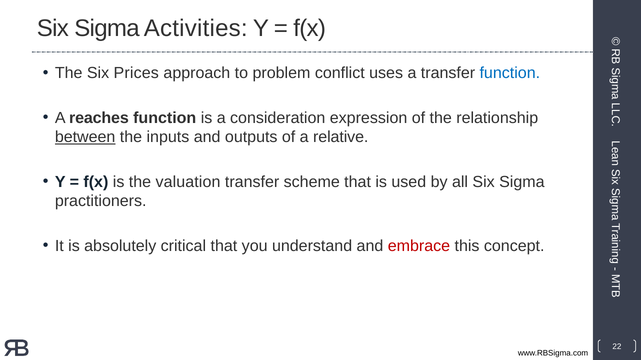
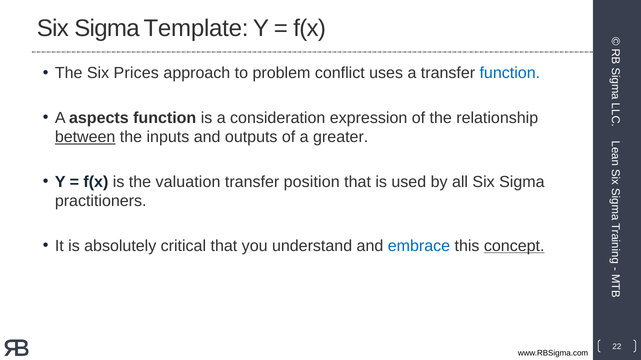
Activities: Activities -> Template
reaches: reaches -> aspects
relative: relative -> greater
scheme: scheme -> position
embrace colour: red -> blue
concept underline: none -> present
